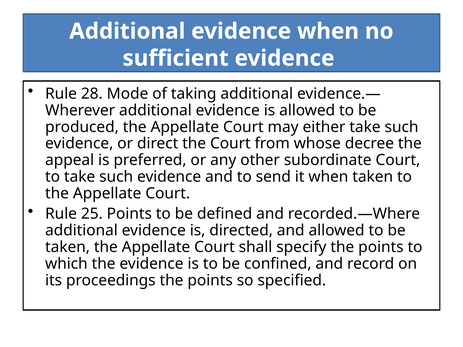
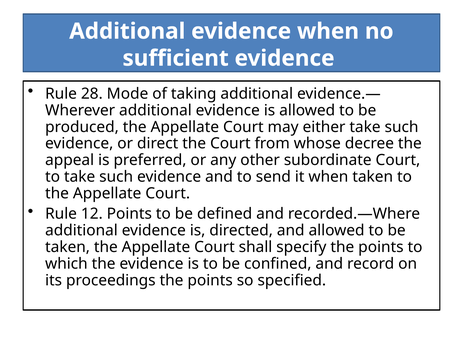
25: 25 -> 12
